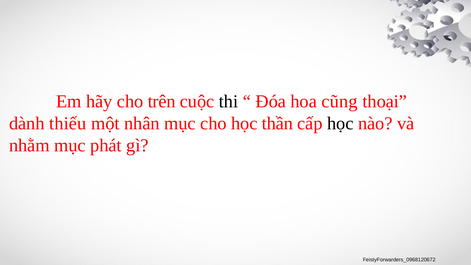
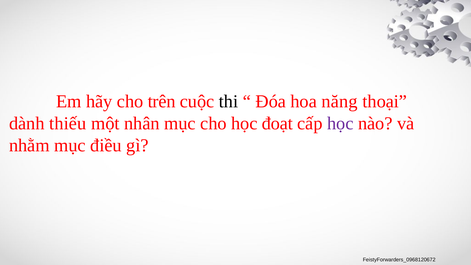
cũng: cũng -> năng
thần: thần -> đoạt
học at (340, 123) colour: black -> purple
phát: phát -> điều
